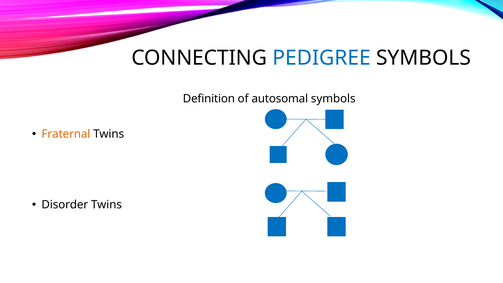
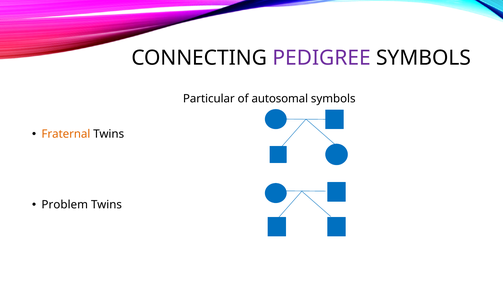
PEDIGREE colour: blue -> purple
Definition: Definition -> Particular
Disorder: Disorder -> Problem
